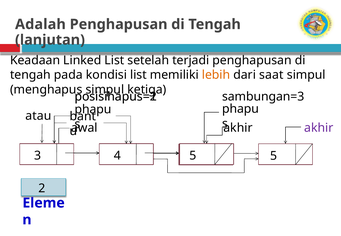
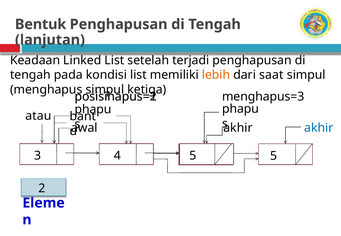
Adalah: Adalah -> Bentuk
sambungan=3: sambungan=3 -> menghapus=3
akhir at (319, 128) colour: purple -> blue
